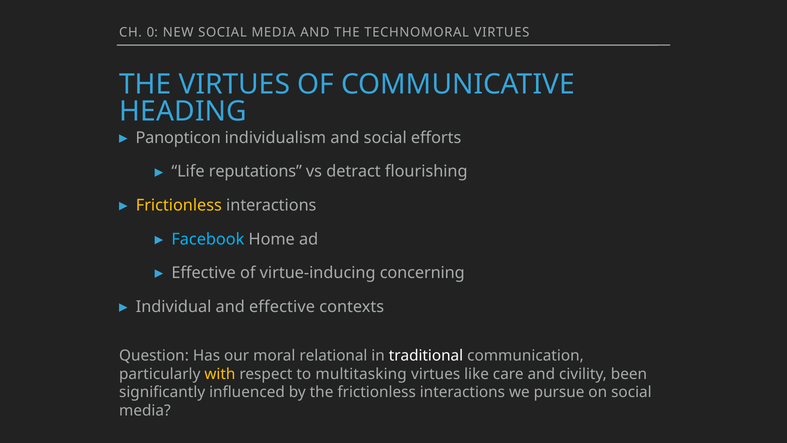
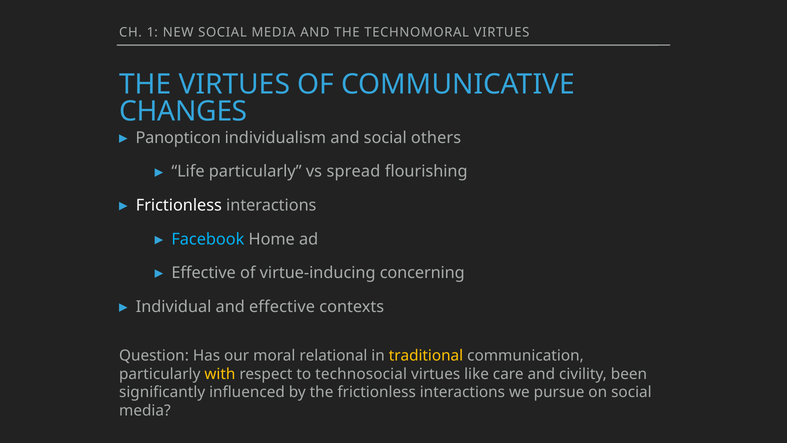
0: 0 -> 1
HEADING: HEADING -> CHANGES
efforts: efforts -> others
Life reputations: reputations -> particularly
detract: detract -> spread
Frictionless at (179, 205) colour: yellow -> white
traditional colour: white -> yellow
multitasking: multitasking -> technosocial
